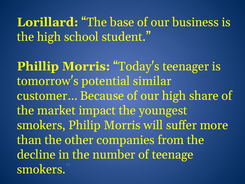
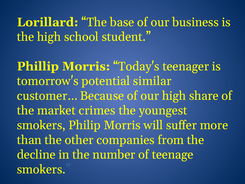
impact: impact -> crimes
